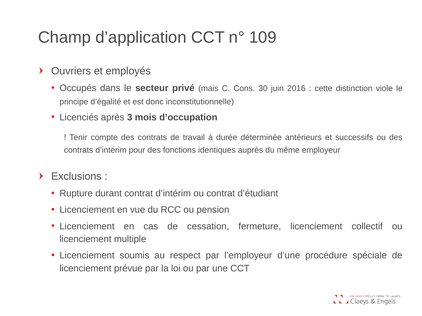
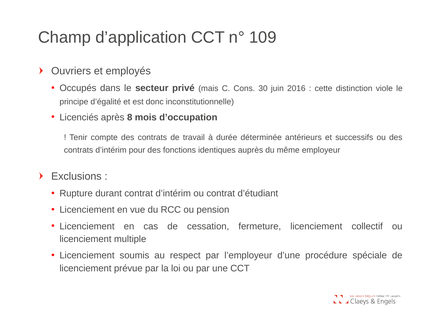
3: 3 -> 8
